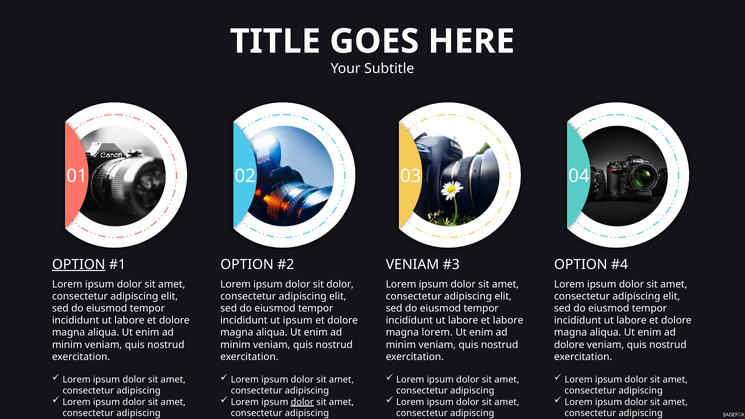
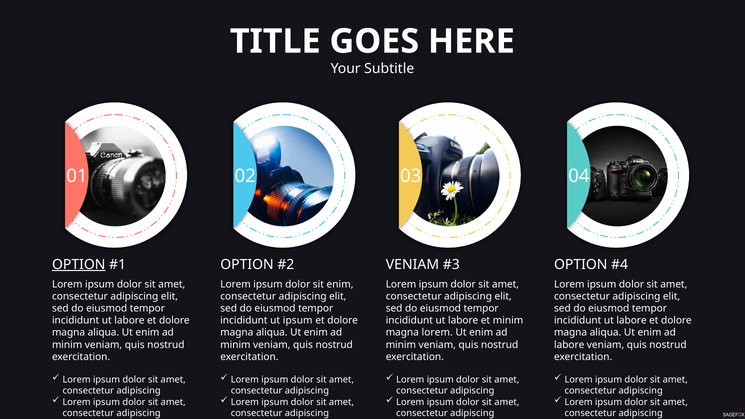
sit dolor: dolor -> enim
et labore: labore -> minim
dolore at (569, 345): dolore -> labore
dolor at (302, 402) underline: present -> none
